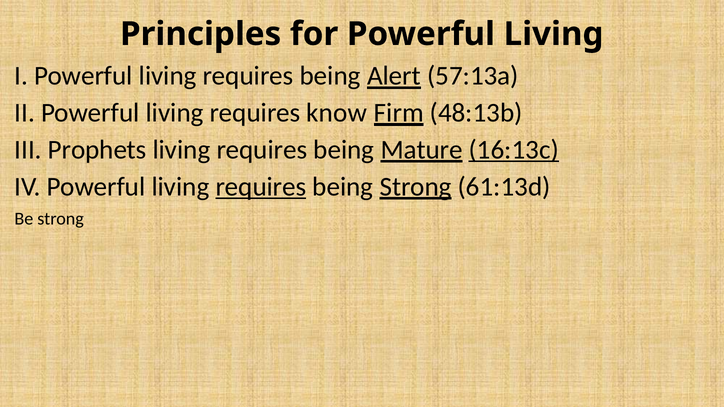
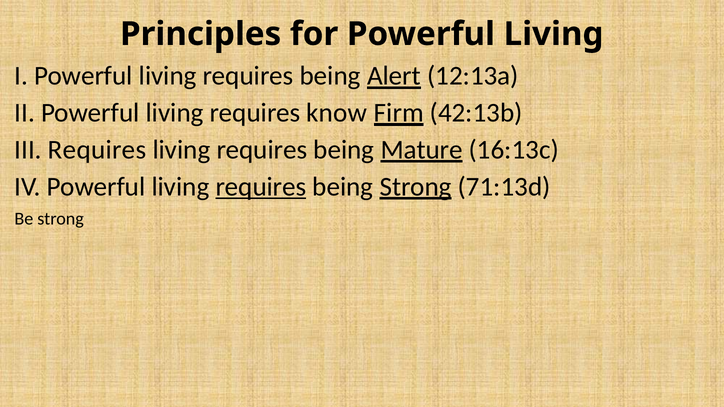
57:13a: 57:13a -> 12:13a
48:13b: 48:13b -> 42:13b
III Prophets: Prophets -> Requires
16:13c underline: present -> none
61:13d: 61:13d -> 71:13d
